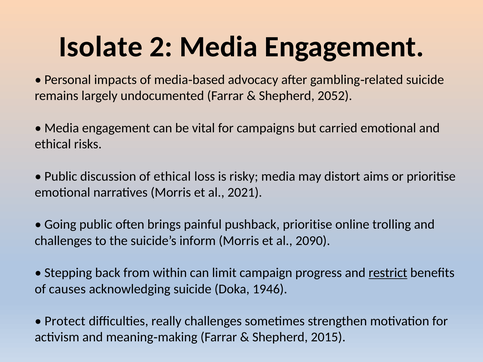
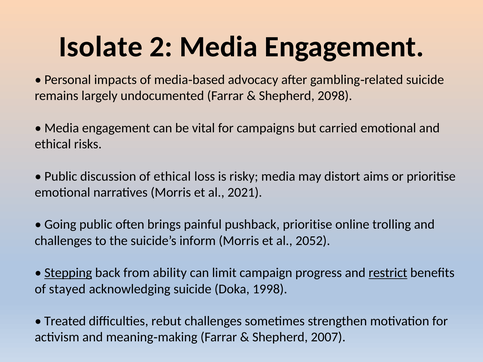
2052: 2052 -> 2098
2090: 2090 -> 2052
Stepping underline: none -> present
within: within -> ability
causes: causes -> stayed
1946: 1946 -> 1998
Protect: Protect -> Treated
really: really -> rebut
2015: 2015 -> 2007
